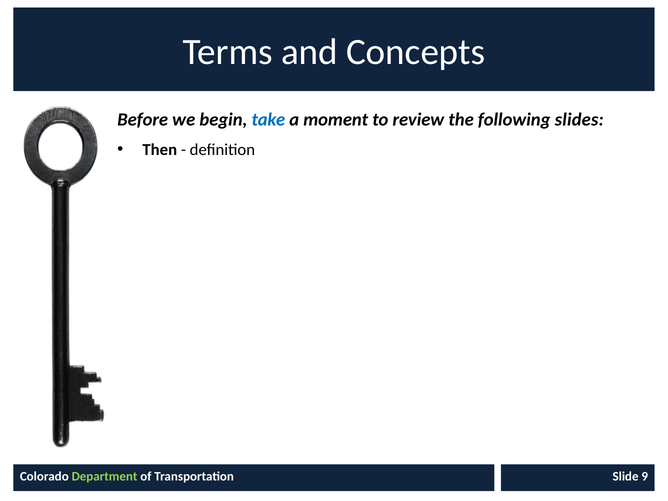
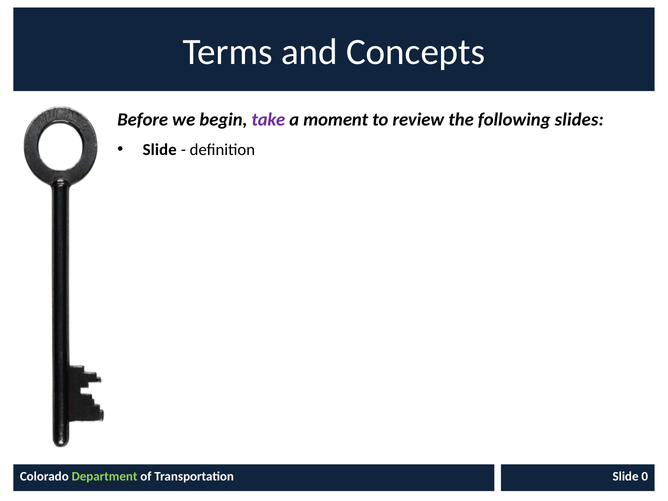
take colour: blue -> purple
Then at (160, 150): Then -> Slide
9: 9 -> 0
